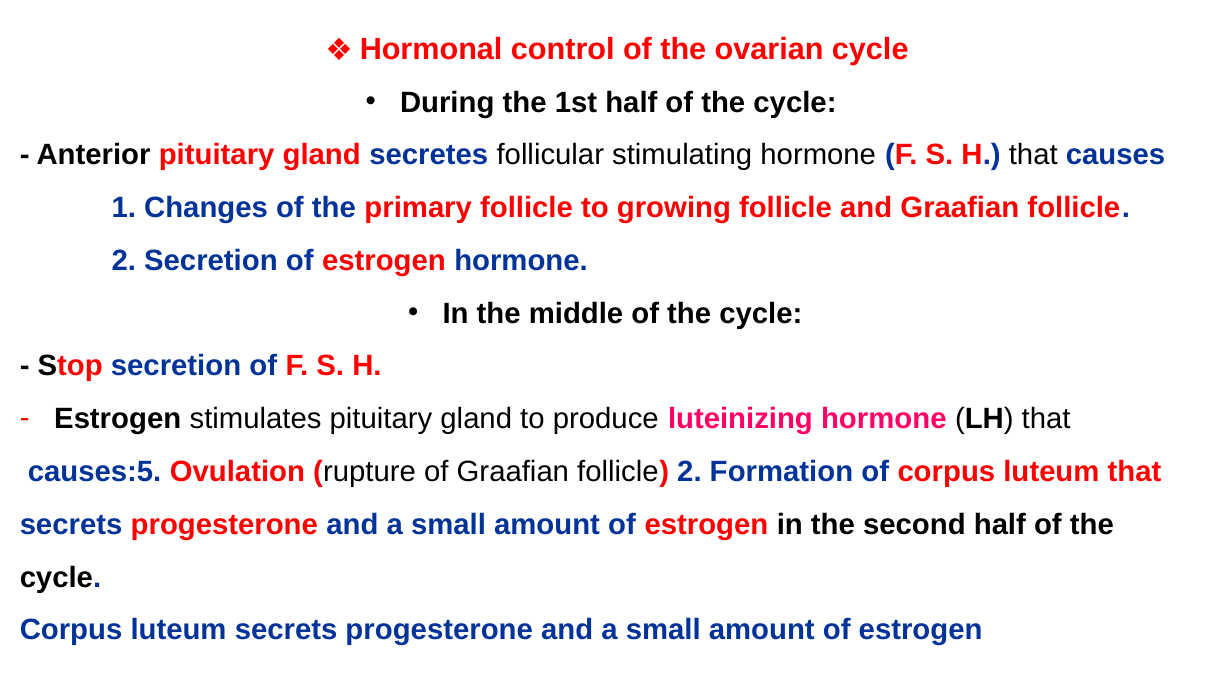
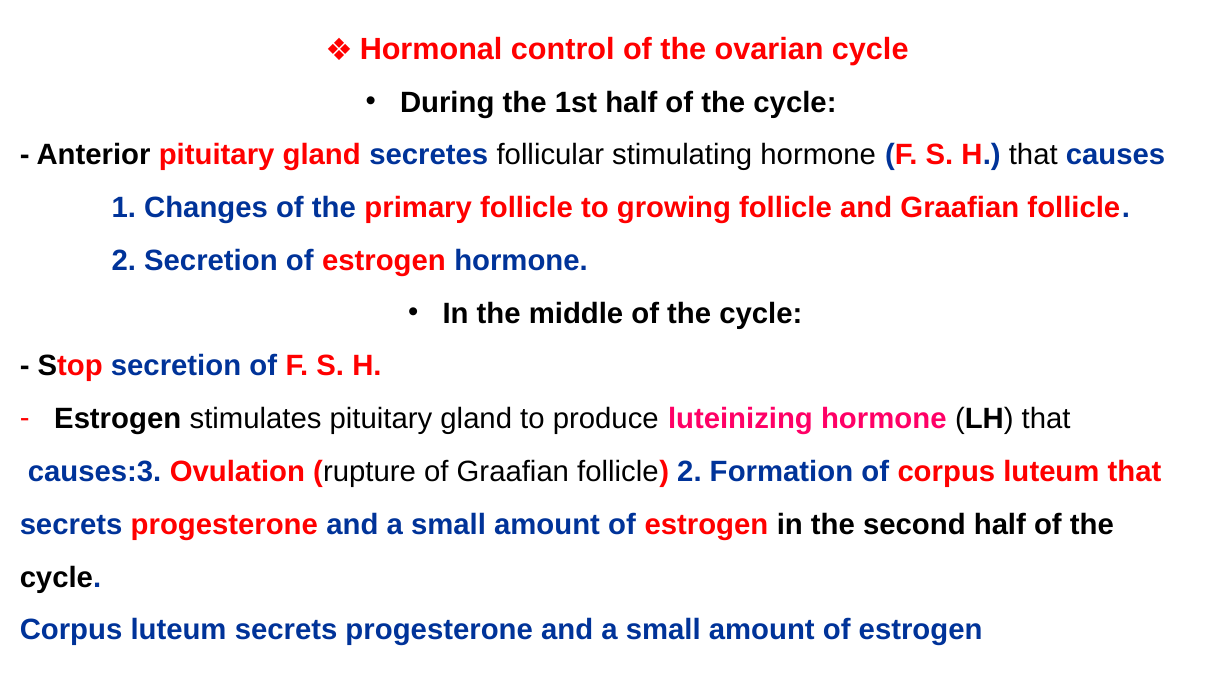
causes:5: causes:5 -> causes:3
